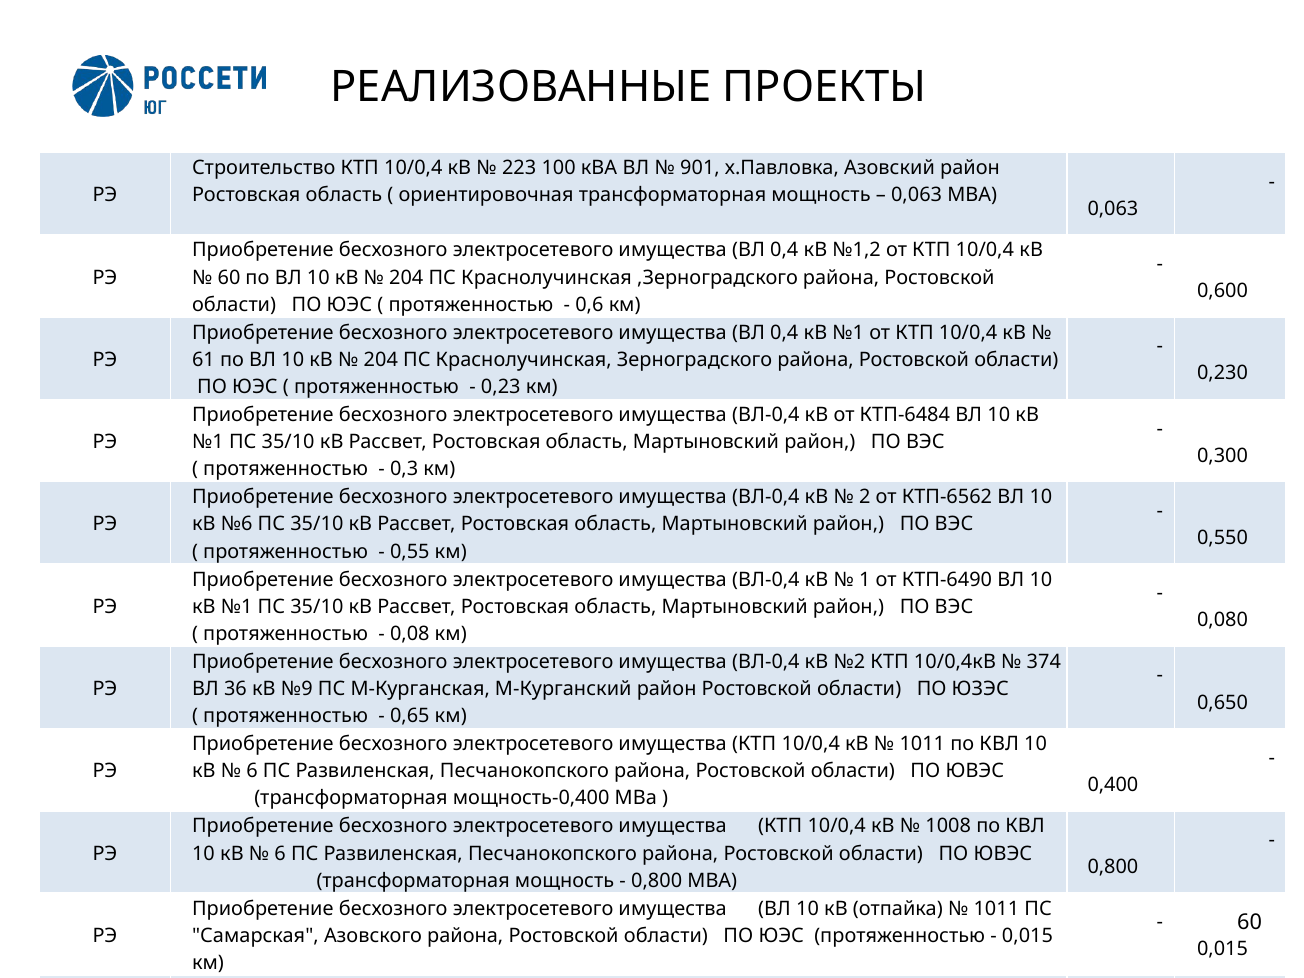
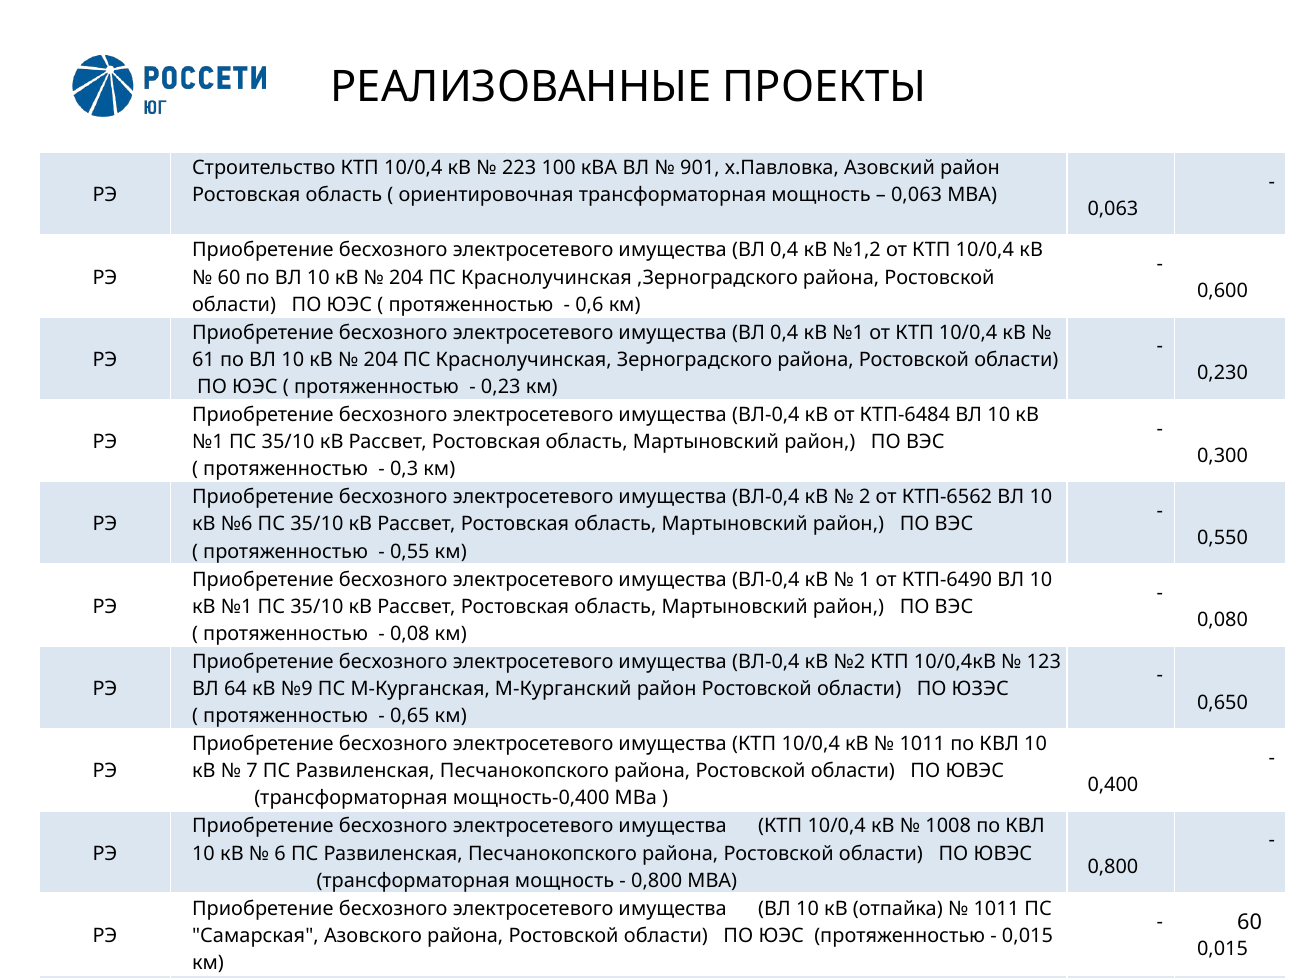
374: 374 -> 123
36: 36 -> 64
6 at (252, 771): 6 -> 7
